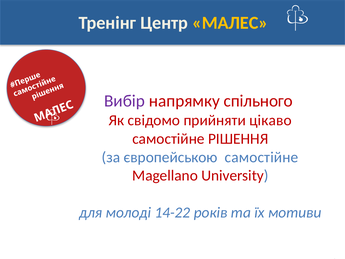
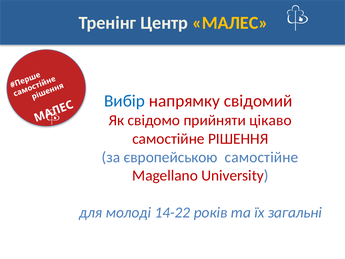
Вибір colour: purple -> blue
спільного: спільного -> свідомий
мотиви: мотиви -> загальні
